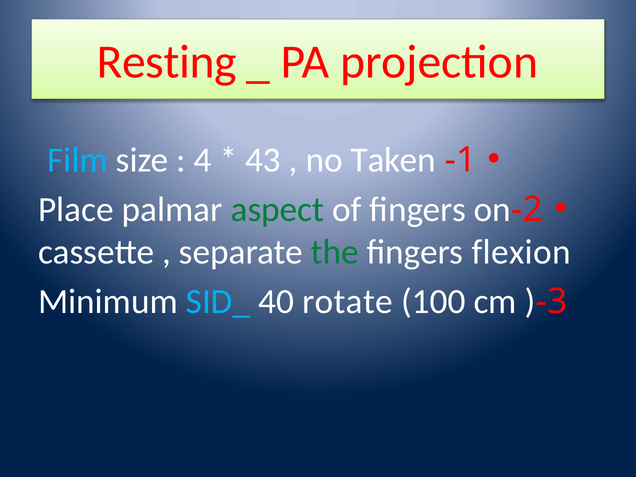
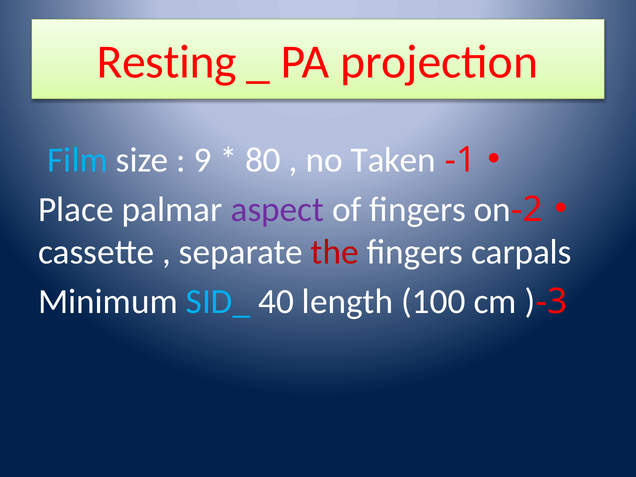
4: 4 -> 9
43: 43 -> 80
aspect colour: green -> purple
the colour: green -> red
flexion: flexion -> carpals
rotate: rotate -> length
